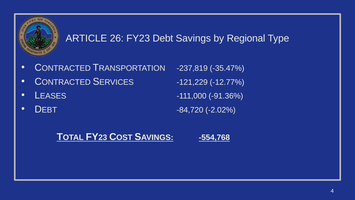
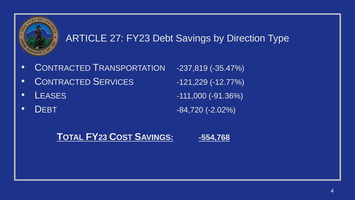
26: 26 -> 27
Regional: Regional -> Direction
